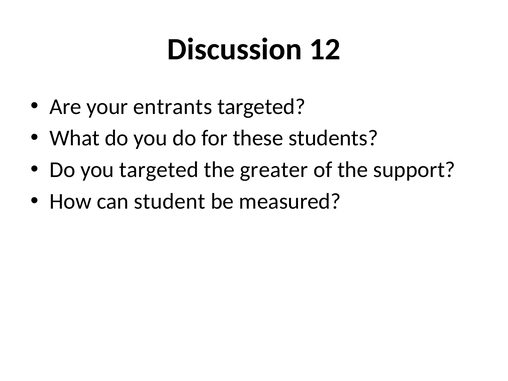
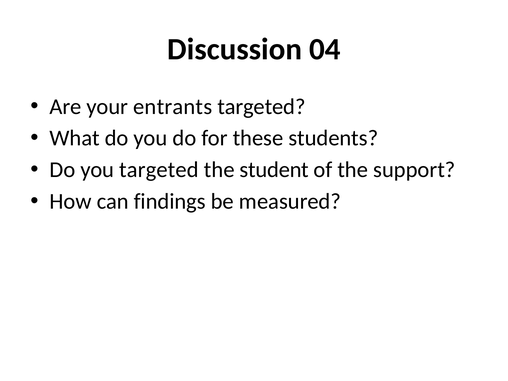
12: 12 -> 04
greater: greater -> student
student: student -> findings
